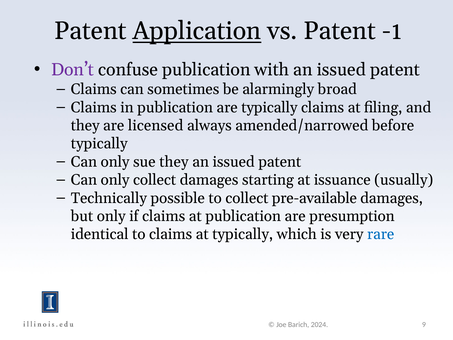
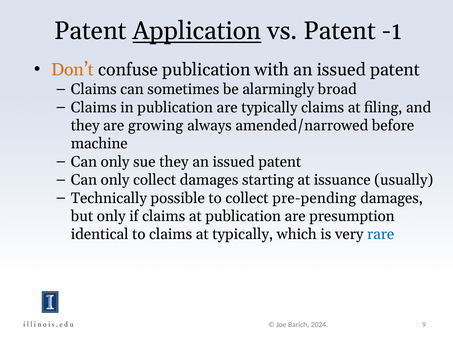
Don’t colour: purple -> orange
licensed: licensed -> growing
typically at (99, 144): typically -> machine
pre-available: pre-available -> pre-pending
